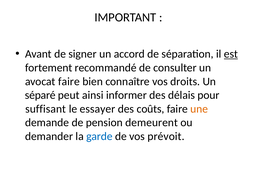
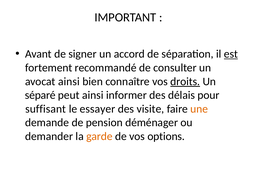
avocat faire: faire -> ainsi
droits underline: none -> present
coûts: coûts -> visite
demeurent: demeurent -> déménager
garde colour: blue -> orange
prévoit: prévoit -> options
